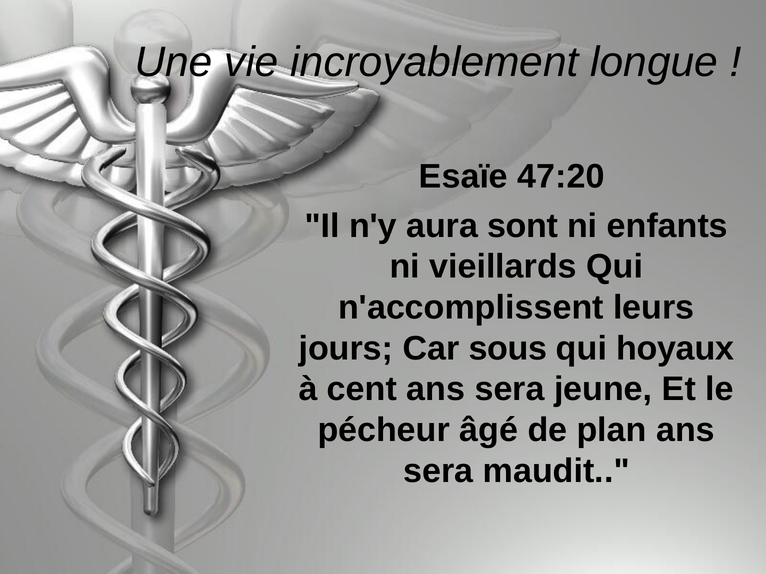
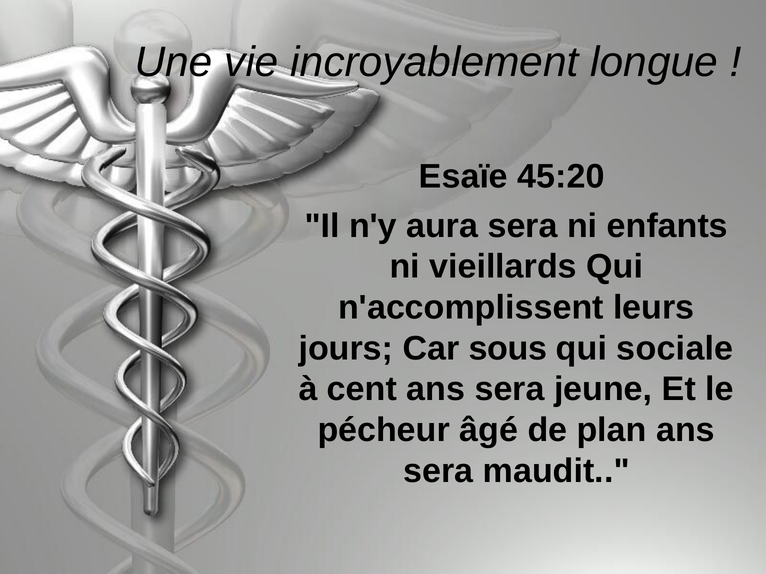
47:20: 47:20 -> 45:20
aura sont: sont -> sera
hoyaux: hoyaux -> sociale
